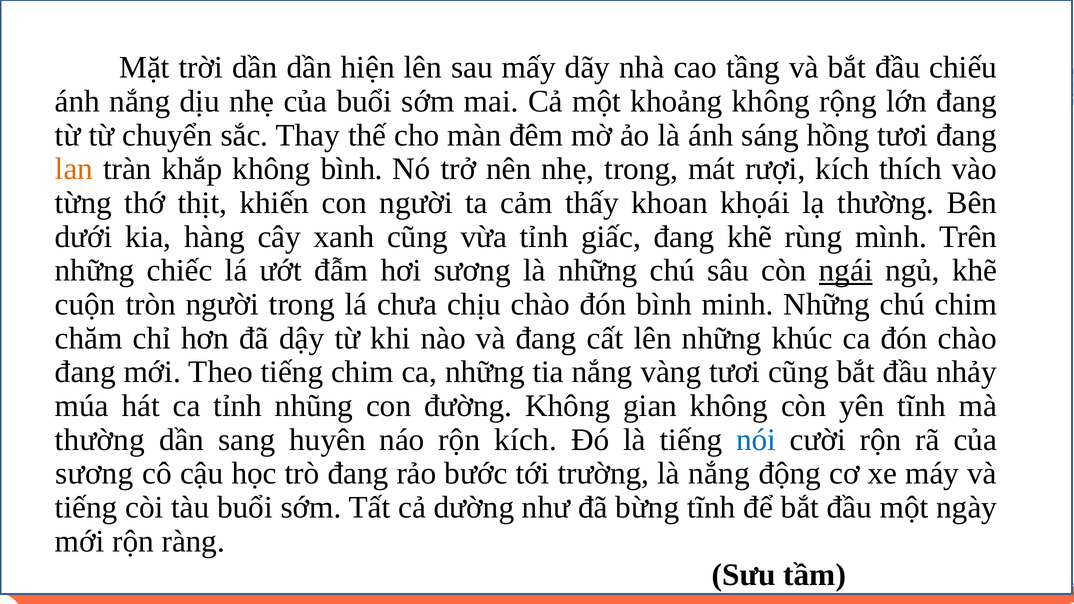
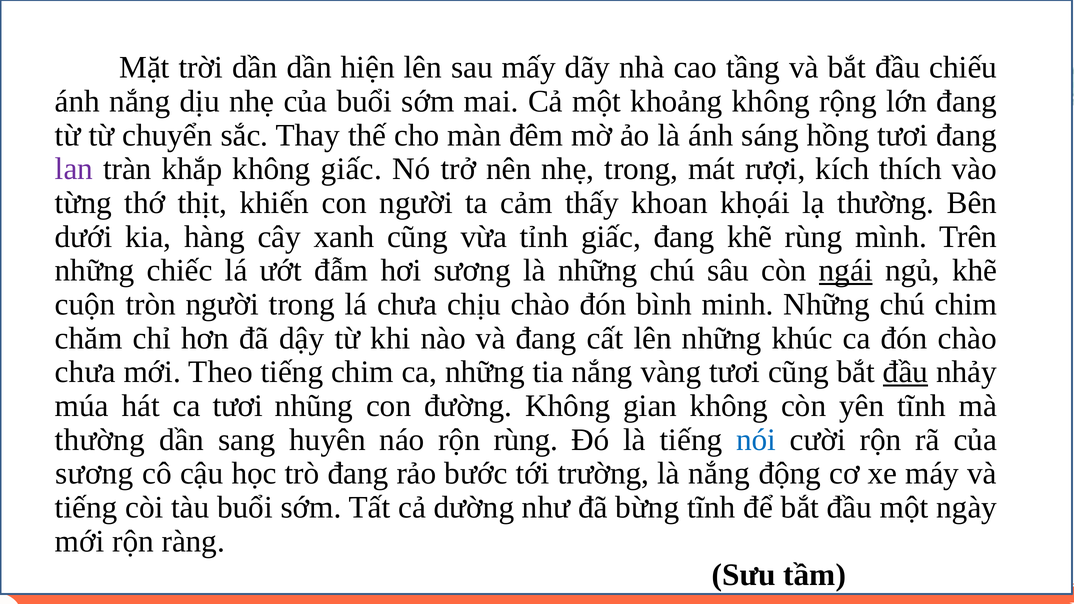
lan colour: orange -> purple
không bình: bình -> giấc
đang at (85, 372): đang -> chưa
đầu at (906, 372) underline: none -> present
ca tỉnh: tỉnh -> tươi
rộn kích: kích -> rùng
